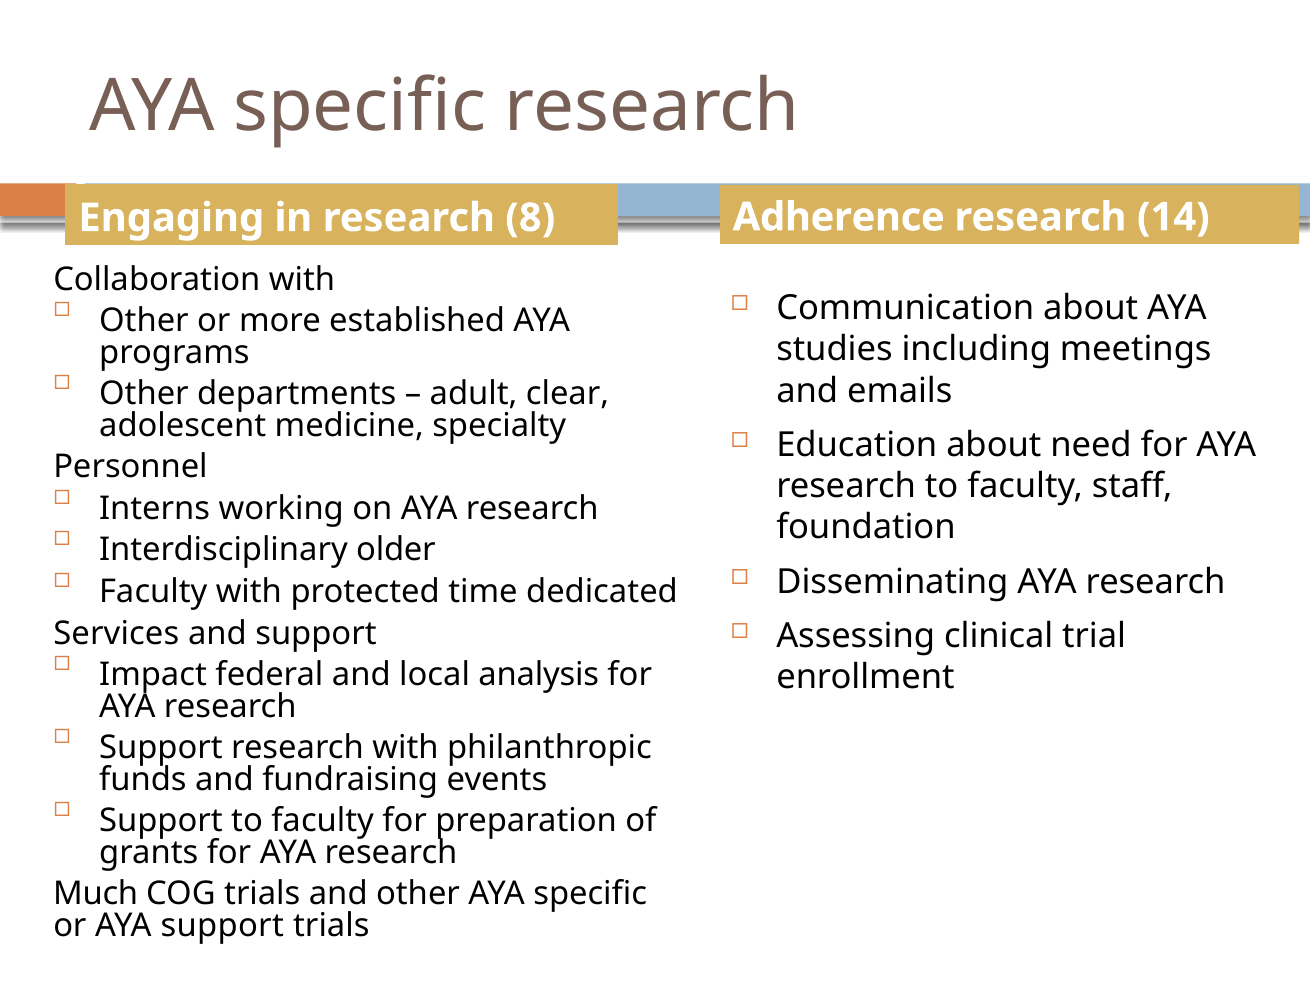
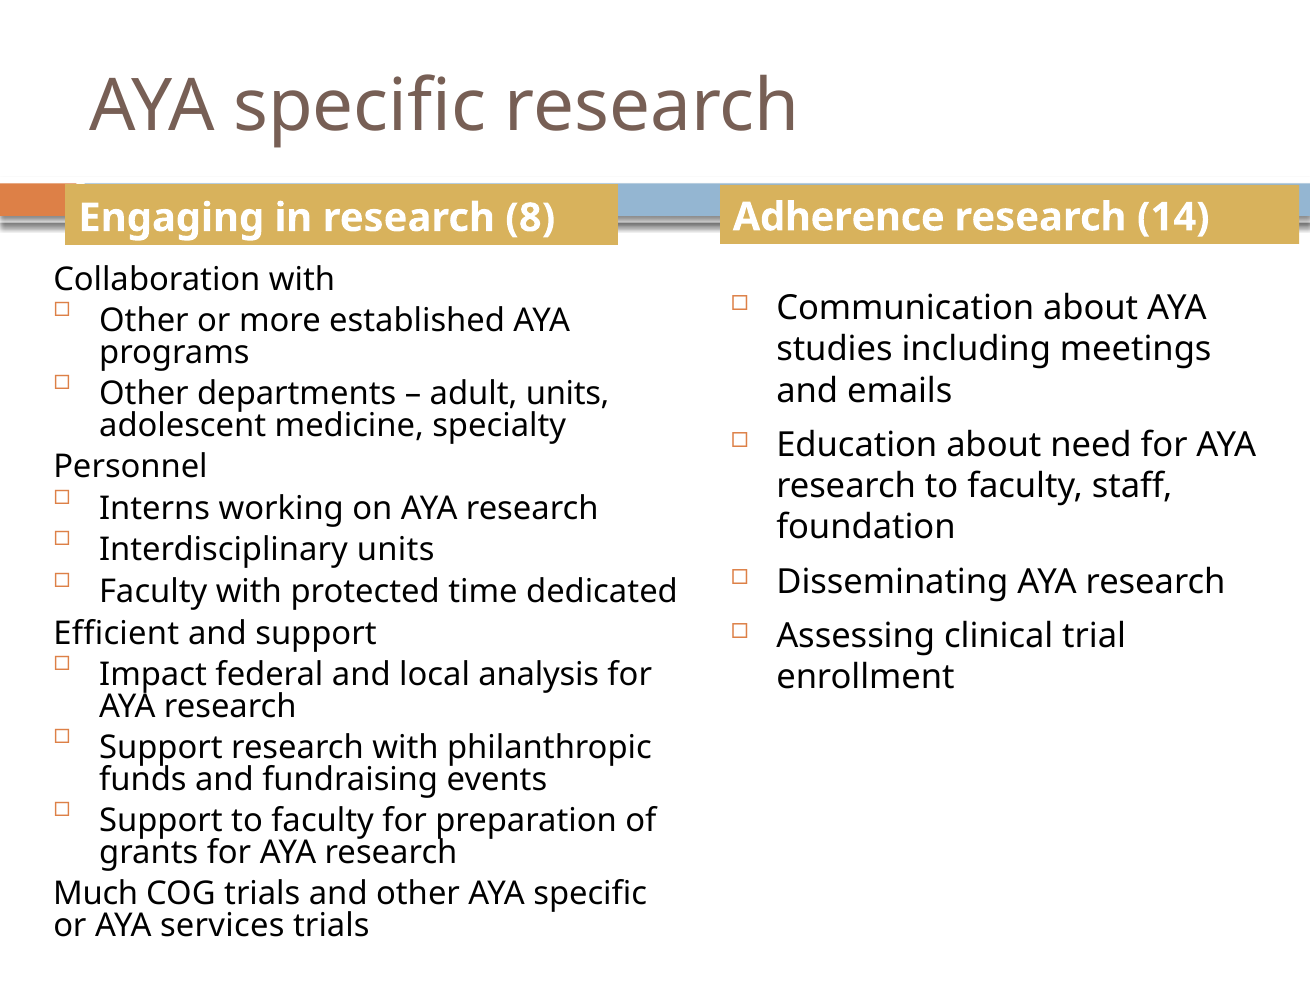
adult clear: clear -> units
Interdisciplinary older: older -> units
Services: Services -> Efficient
AYA support: support -> services
